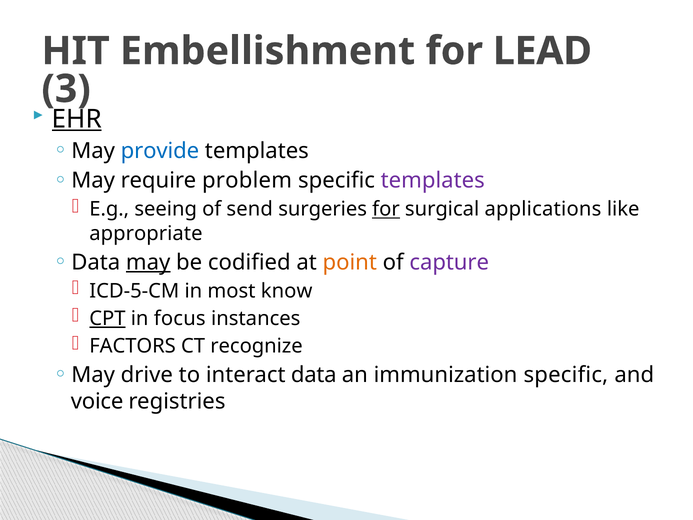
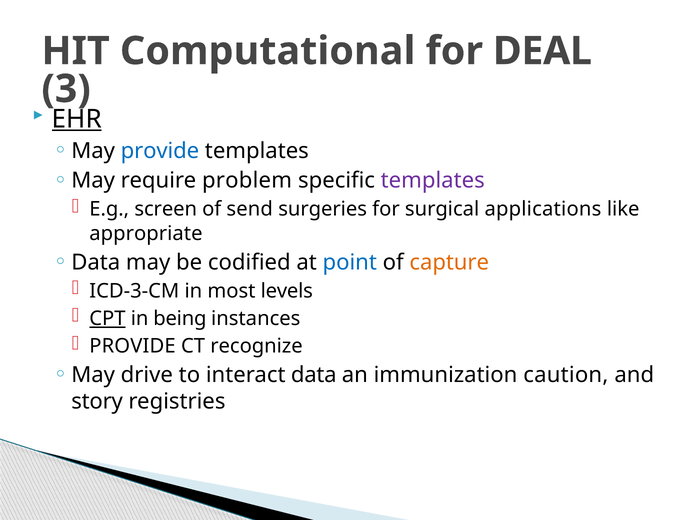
Embellishment: Embellishment -> Computational
LEAD: LEAD -> DEAL
seeing: seeing -> screen
for at (386, 209) underline: present -> none
may at (148, 262) underline: present -> none
point colour: orange -> blue
capture colour: purple -> orange
ICD-5-CM: ICD-5-CM -> ICD-3-CM
know: know -> levels
focus: focus -> being
FACTORS at (133, 346): FACTORS -> PROVIDE
immunization specific: specific -> caution
voice: voice -> story
